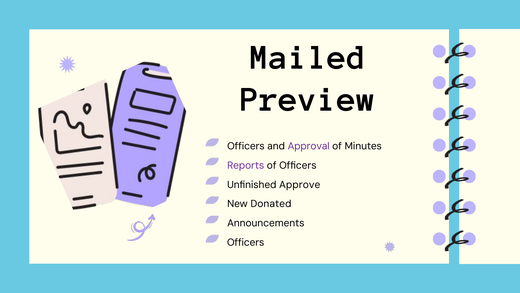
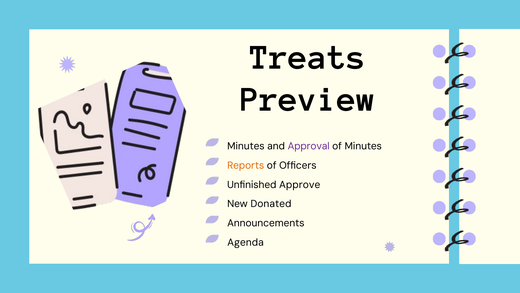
Mailed: Mailed -> Treats
Officers at (246, 146): Officers -> Minutes
Reports colour: purple -> orange
Officers at (246, 242): Officers -> Agenda
